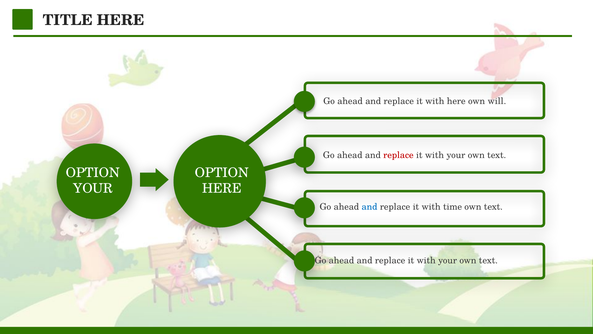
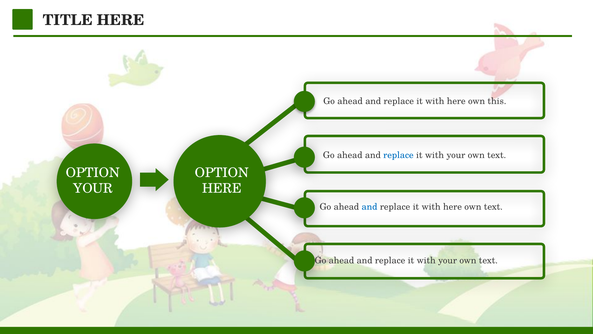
will: will -> this
replace at (398, 155) colour: red -> blue
time at (453, 206): time -> here
